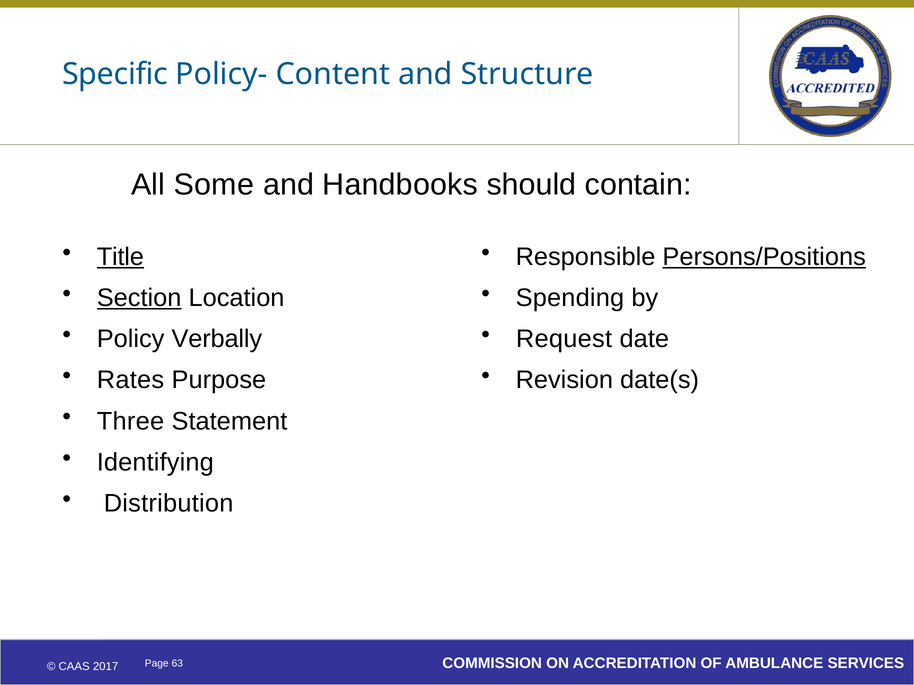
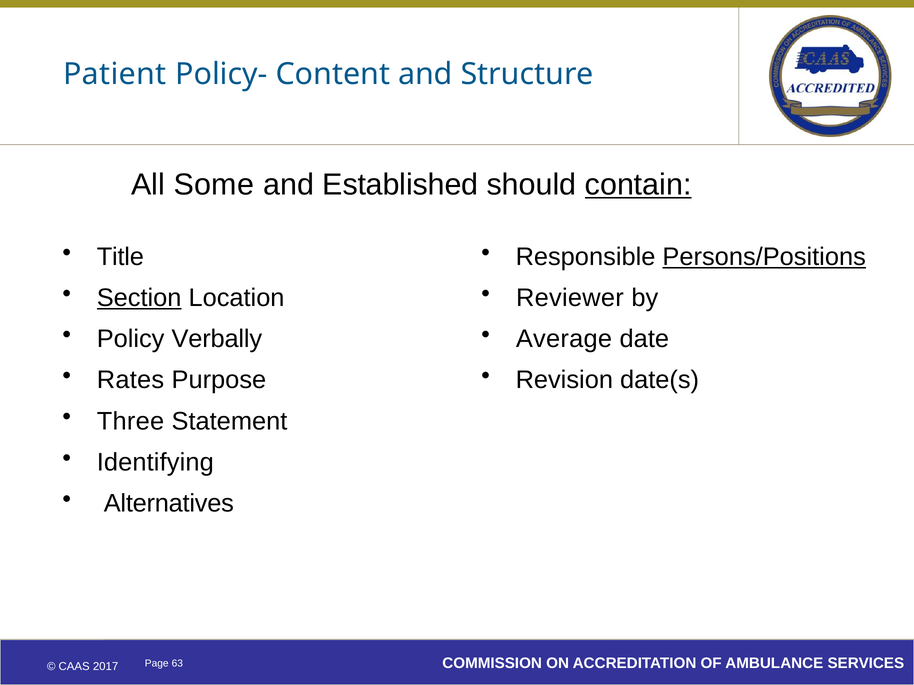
Specific: Specific -> Patient
Handbooks: Handbooks -> Established
contain underline: none -> present
Title underline: present -> none
Spending: Spending -> Reviewer
Request: Request -> Average
Distribution: Distribution -> Alternatives
